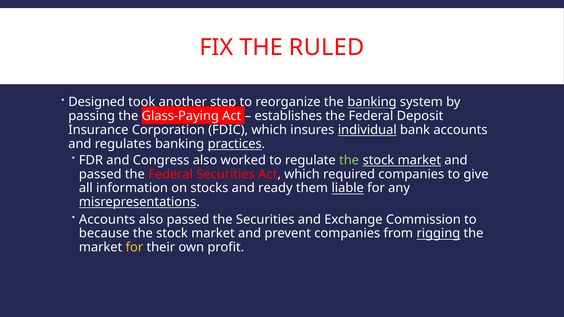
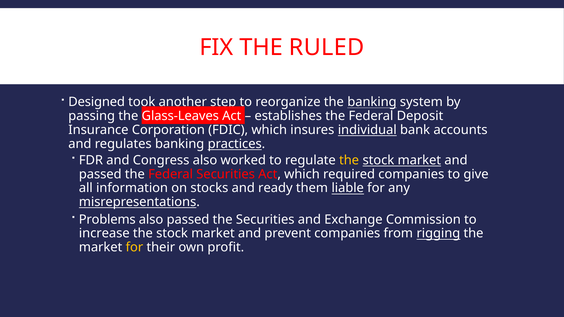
Glass-Paying: Glass-Paying -> Glass-Leaves
the at (349, 160) colour: light green -> yellow
Accounts at (107, 220): Accounts -> Problems
because: because -> increase
